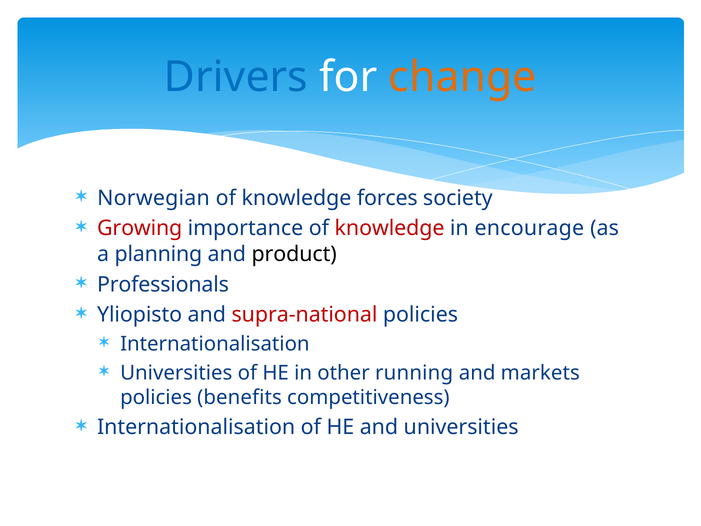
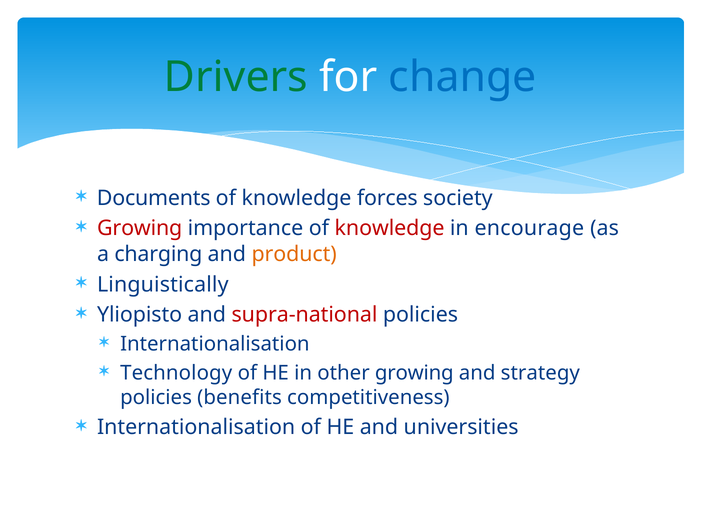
Drivers colour: blue -> green
change colour: orange -> blue
Norwegian: Norwegian -> Documents
planning: planning -> charging
product colour: black -> orange
Professionals: Professionals -> Linguistically
Universities at (176, 373): Universities -> Technology
other running: running -> growing
markets: markets -> strategy
